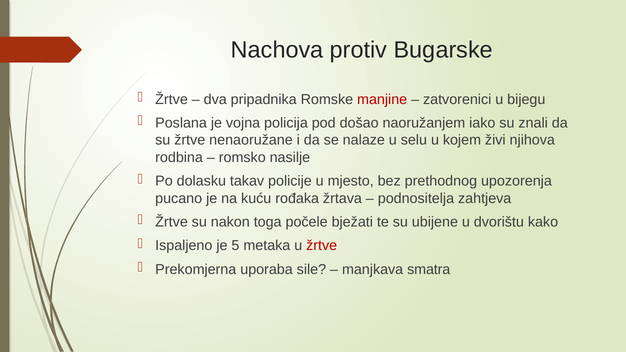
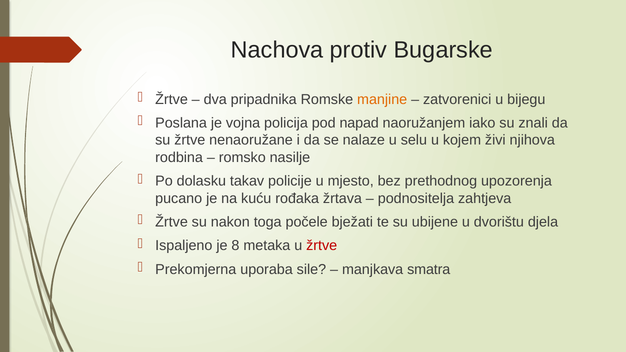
manjine colour: red -> orange
došao: došao -> napad
kako: kako -> djela
5: 5 -> 8
